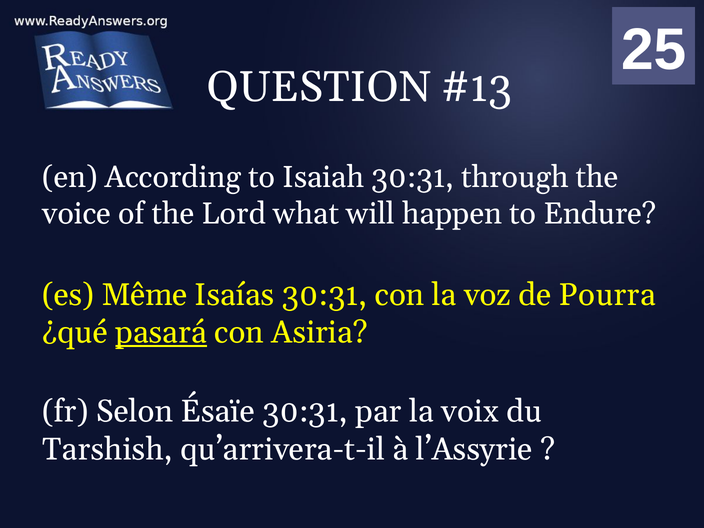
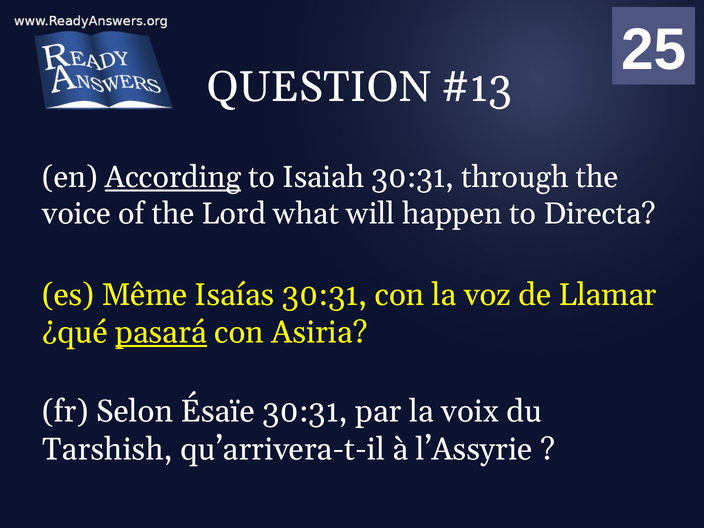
According underline: none -> present
Endure: Endure -> Directa
Pourra: Pourra -> Llamar
